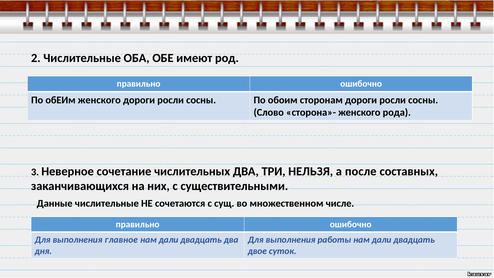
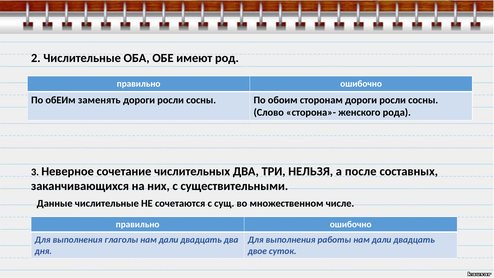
обЕИм женского: женского -> заменять
главное: главное -> глаголы
